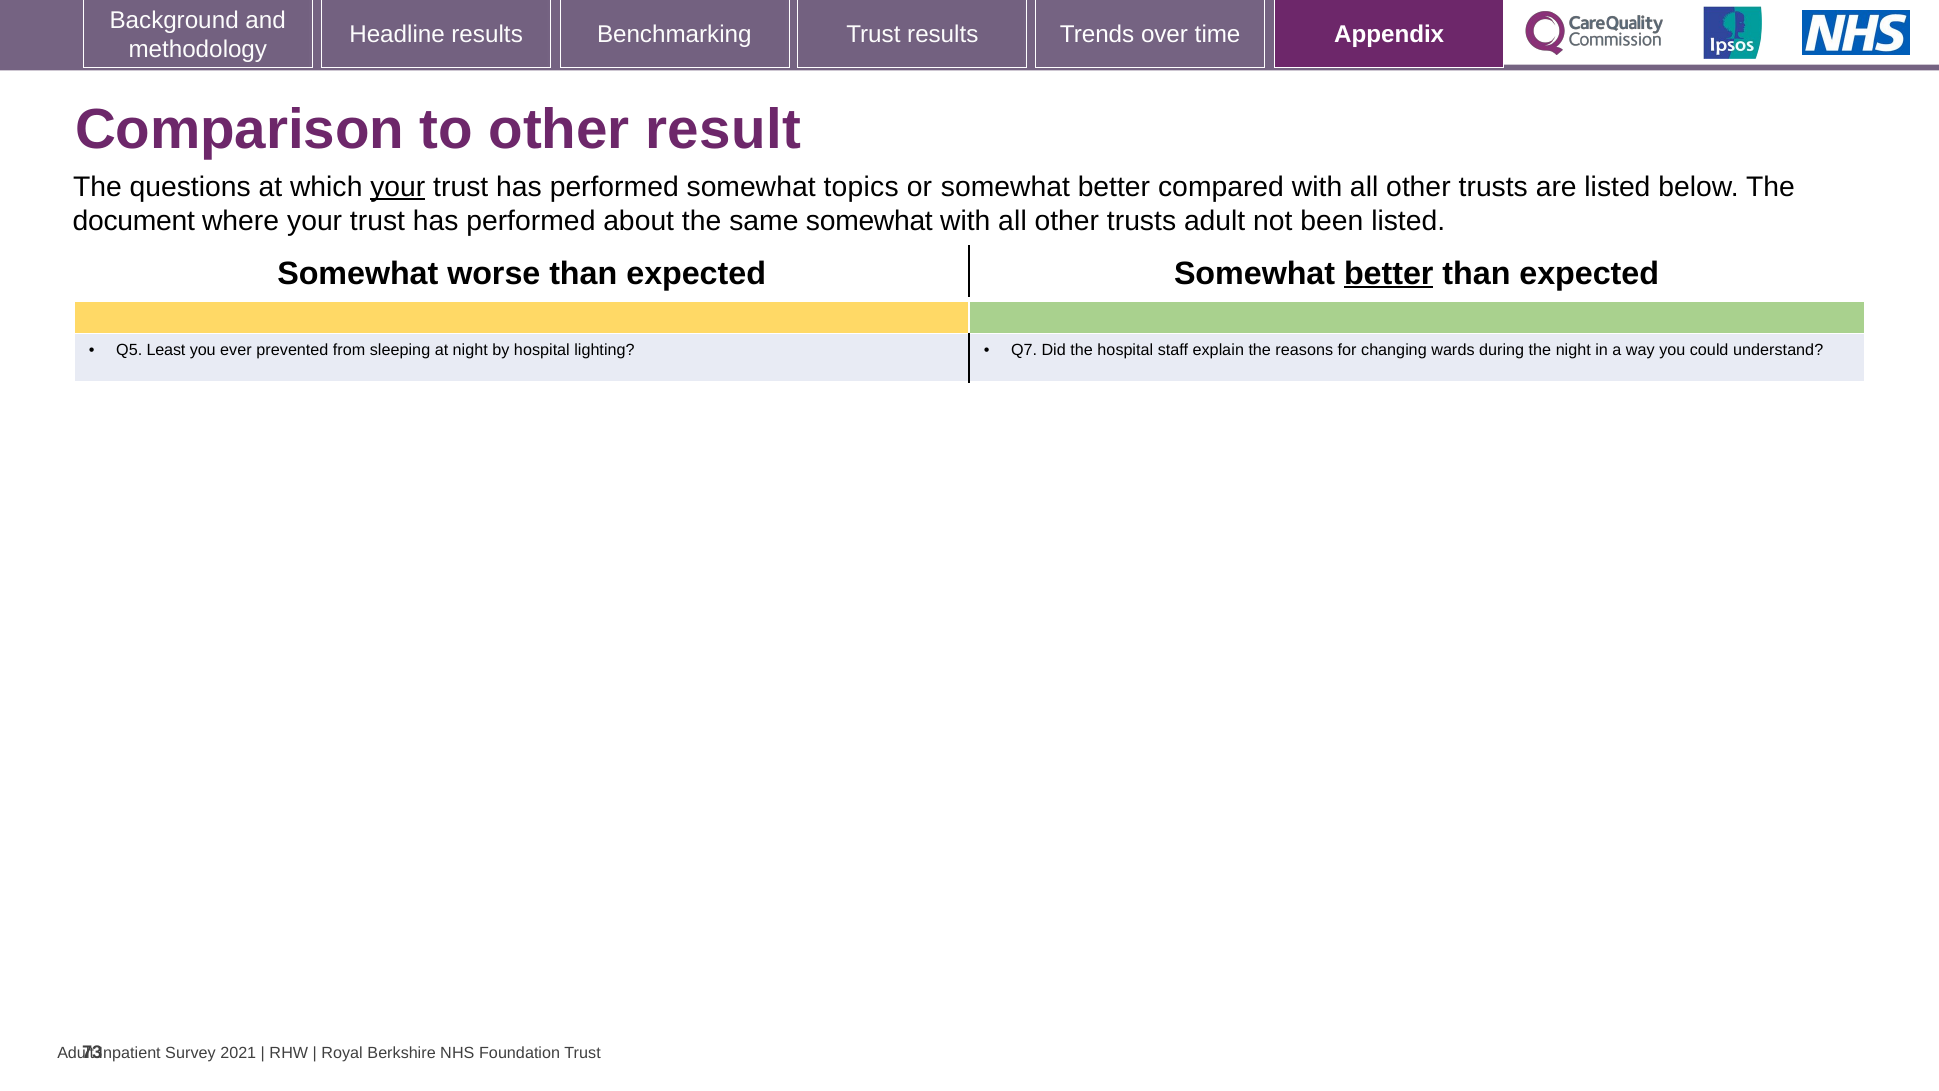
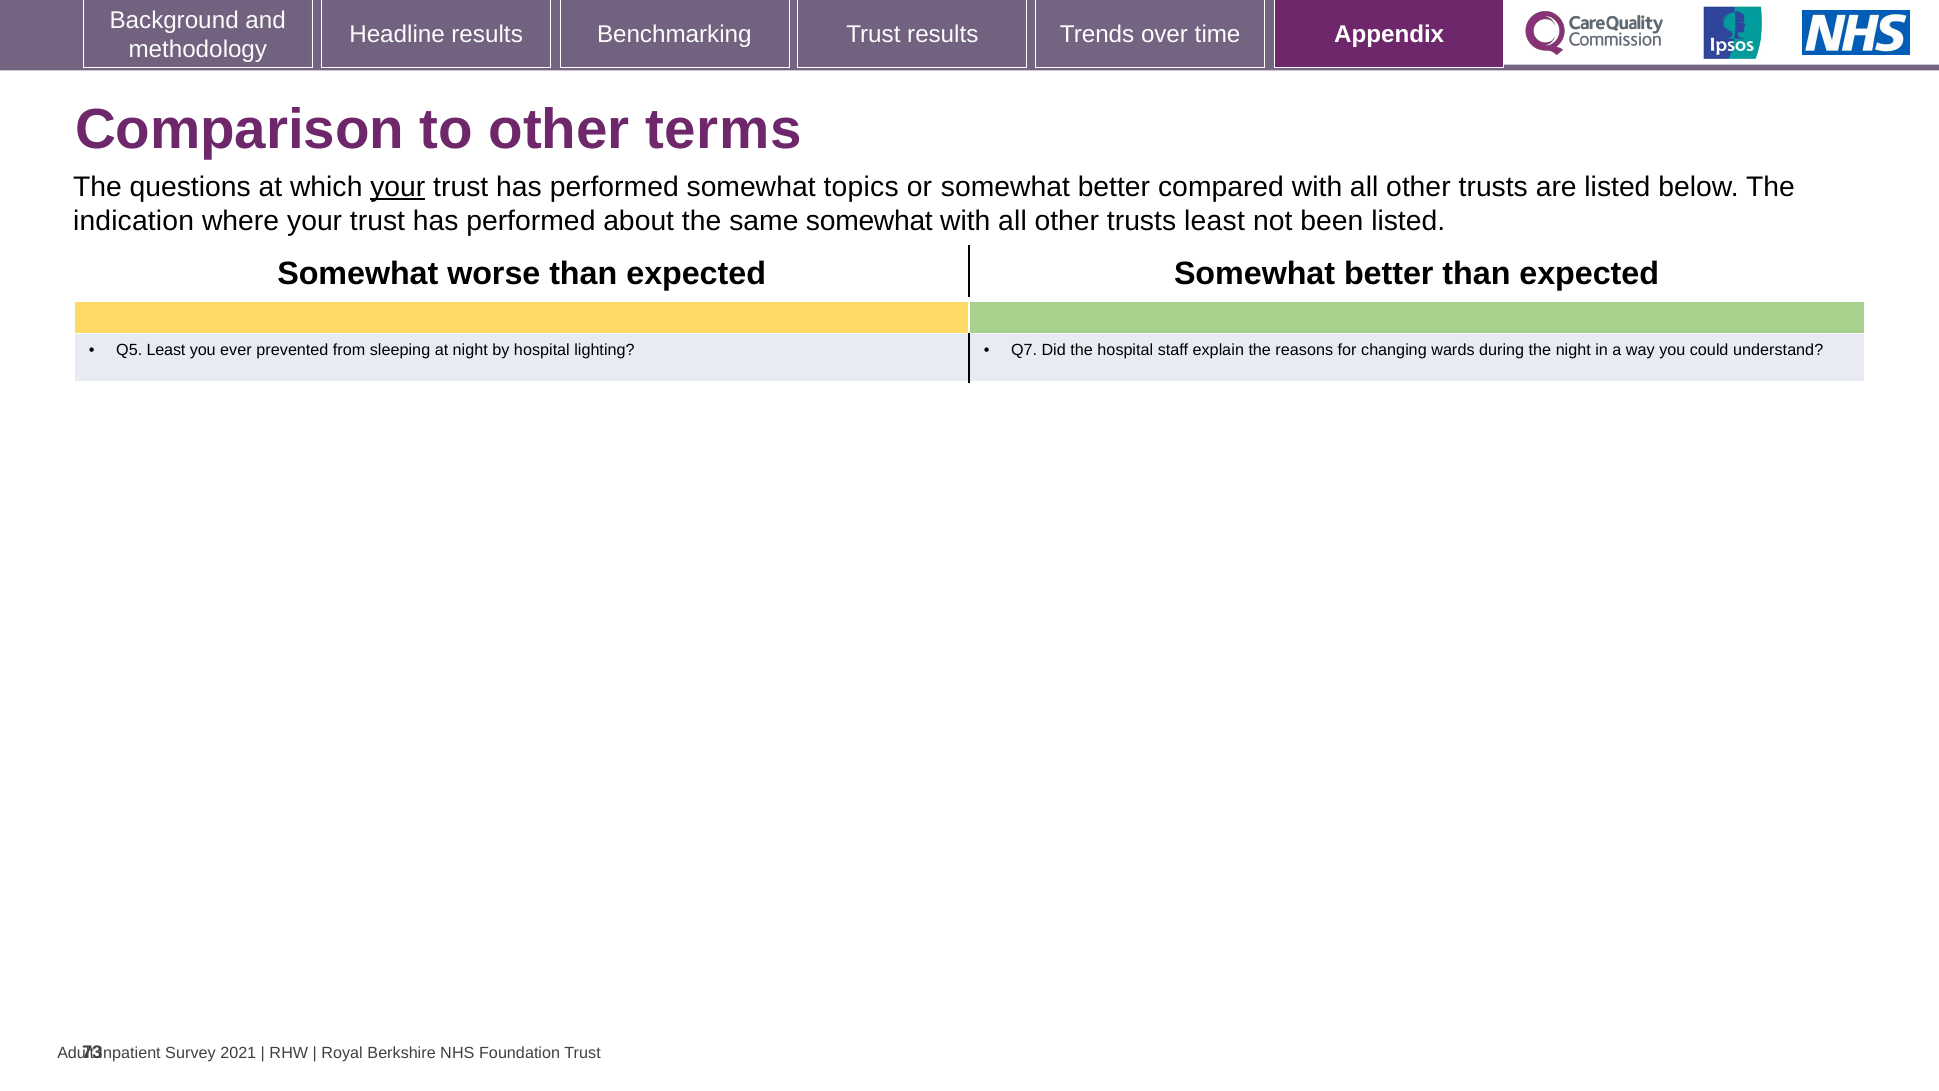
result: result -> terms
document: document -> indication
trusts adult: adult -> least
better at (1389, 273) underline: present -> none
